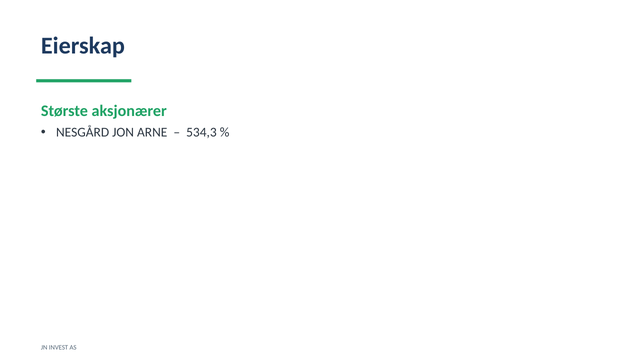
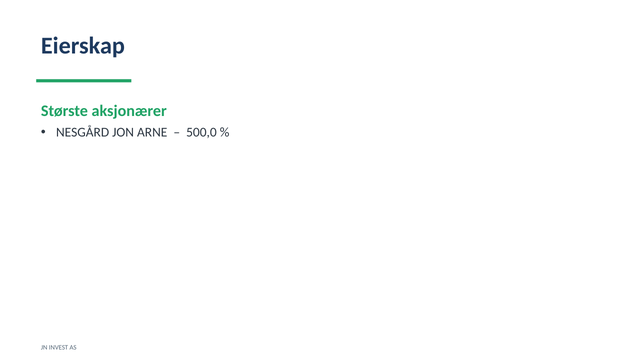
534,3: 534,3 -> 500,0
